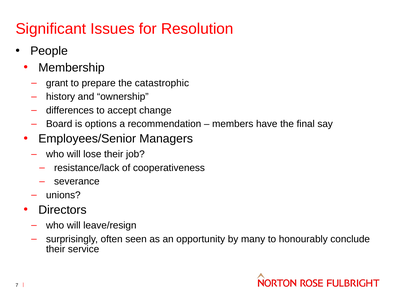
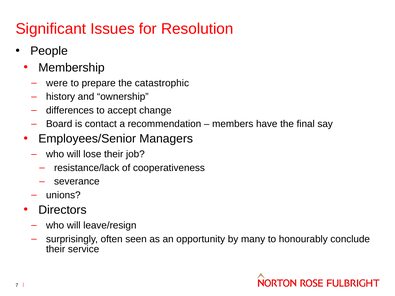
grant: grant -> were
options: options -> contact
